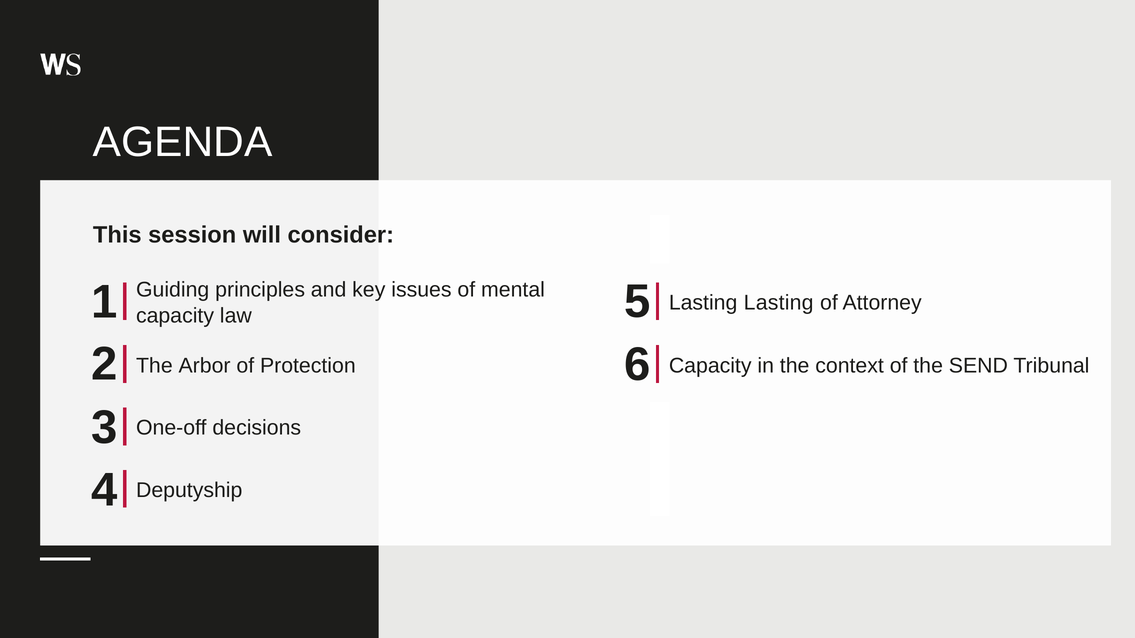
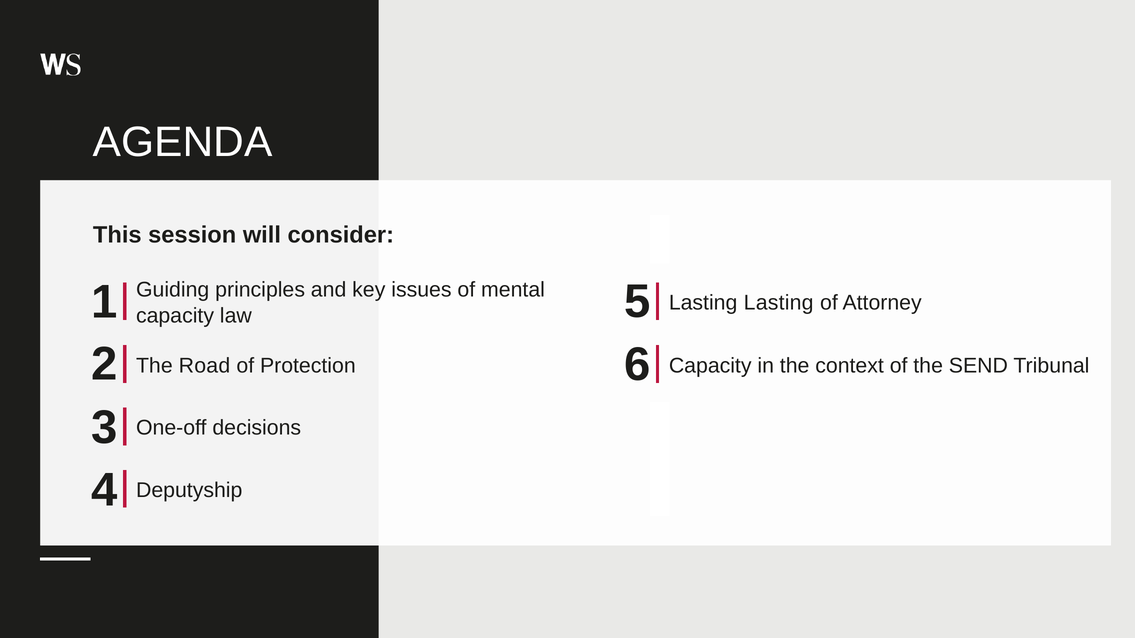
Arbor: Arbor -> Road
